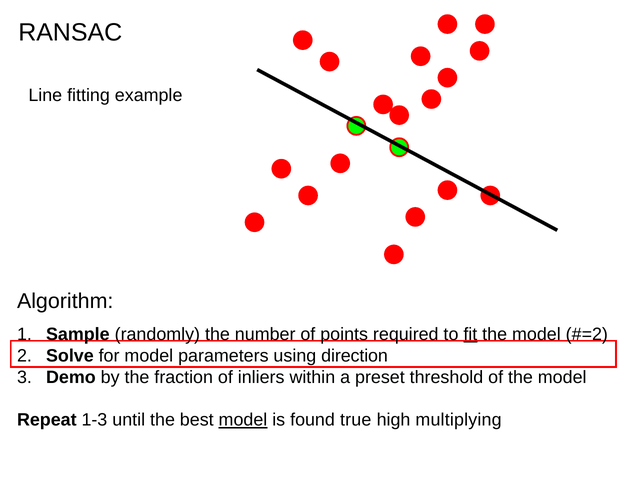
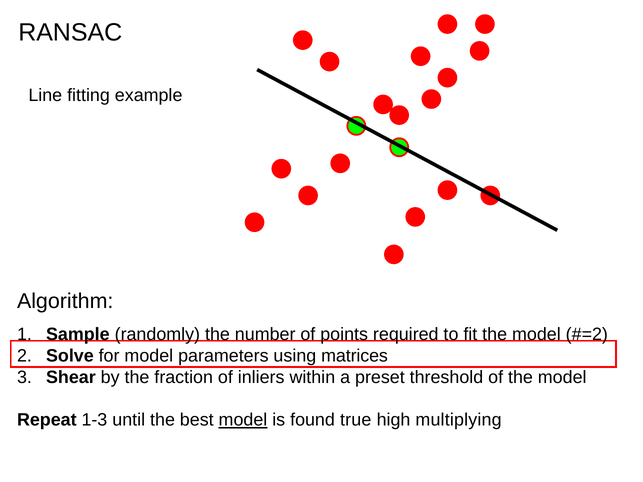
fit underline: present -> none
direction: direction -> matrices
Demo: Demo -> Shear
